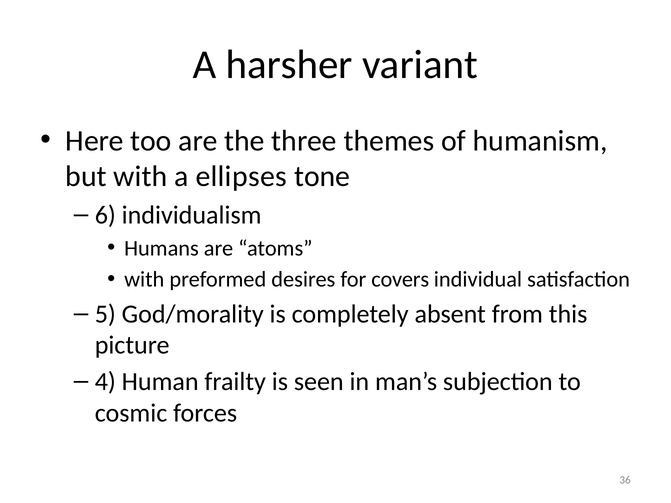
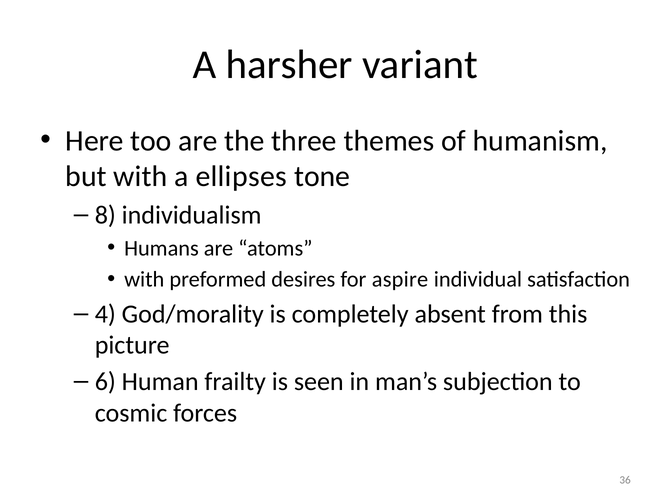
6: 6 -> 8
covers: covers -> aspire
5: 5 -> 4
4: 4 -> 6
